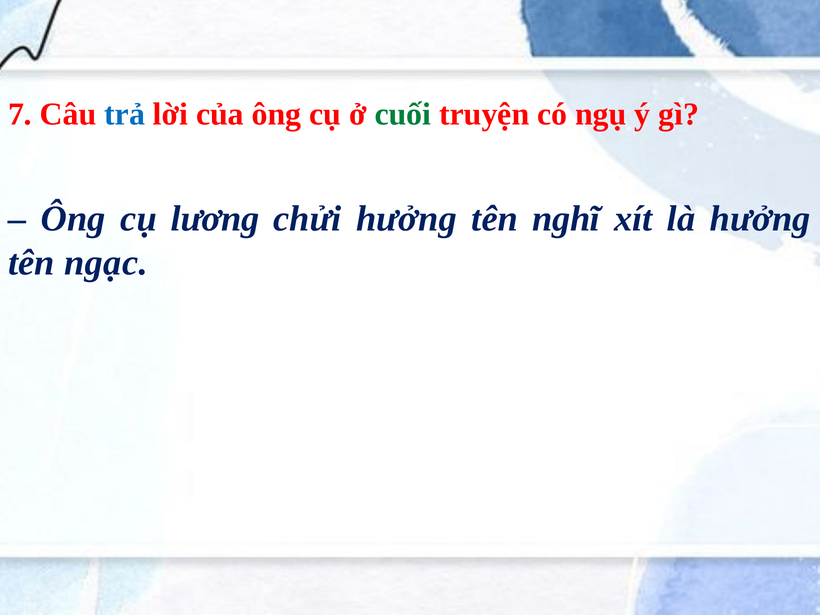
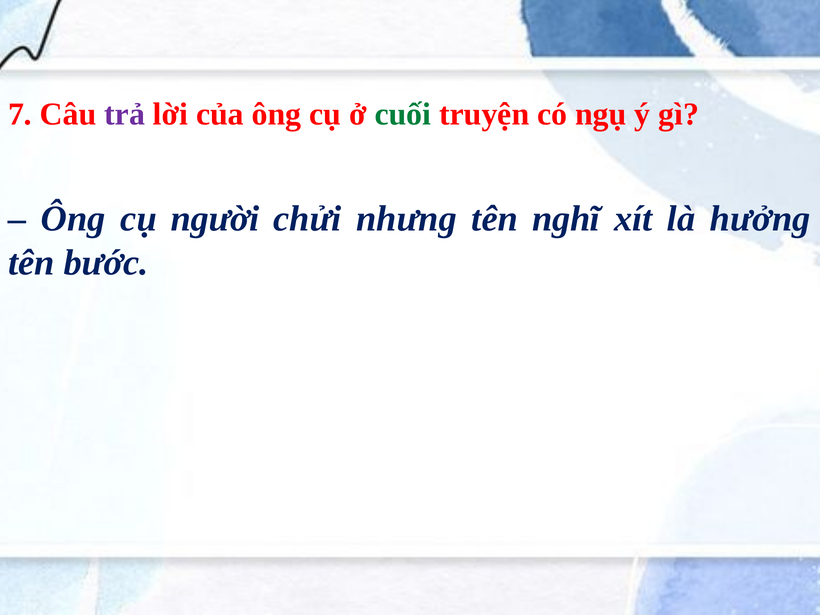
trả colour: blue -> purple
lương: lương -> người
chửi hưởng: hưởng -> nhưng
ngạc: ngạc -> bước
